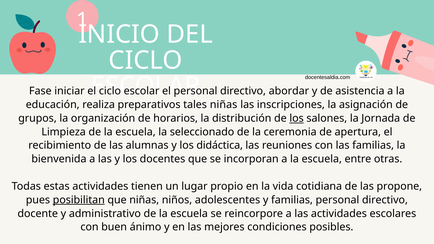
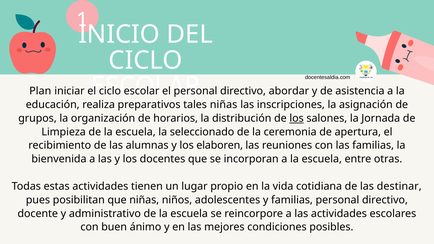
Fase: Fase -> Plan
didáctica: didáctica -> elaboren
propone: propone -> destinar
posibilitan underline: present -> none
